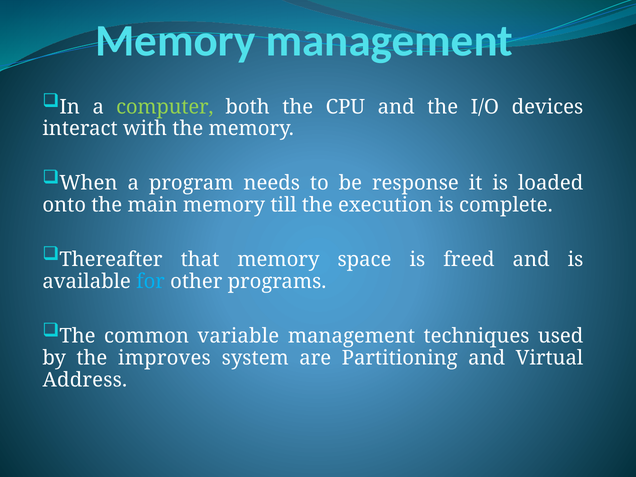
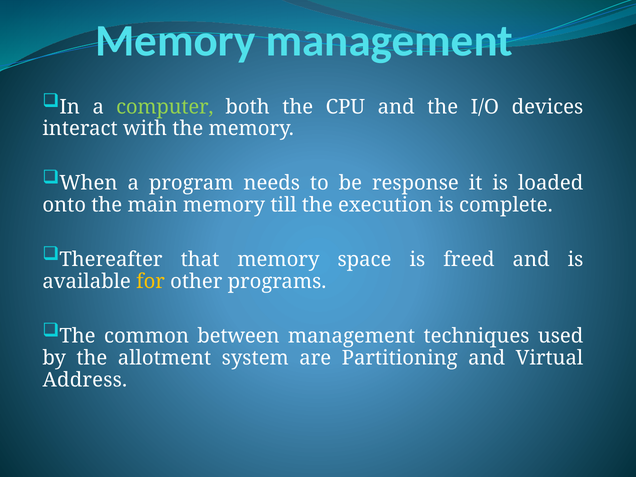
for colour: light blue -> yellow
variable: variable -> between
improves: improves -> allotment
